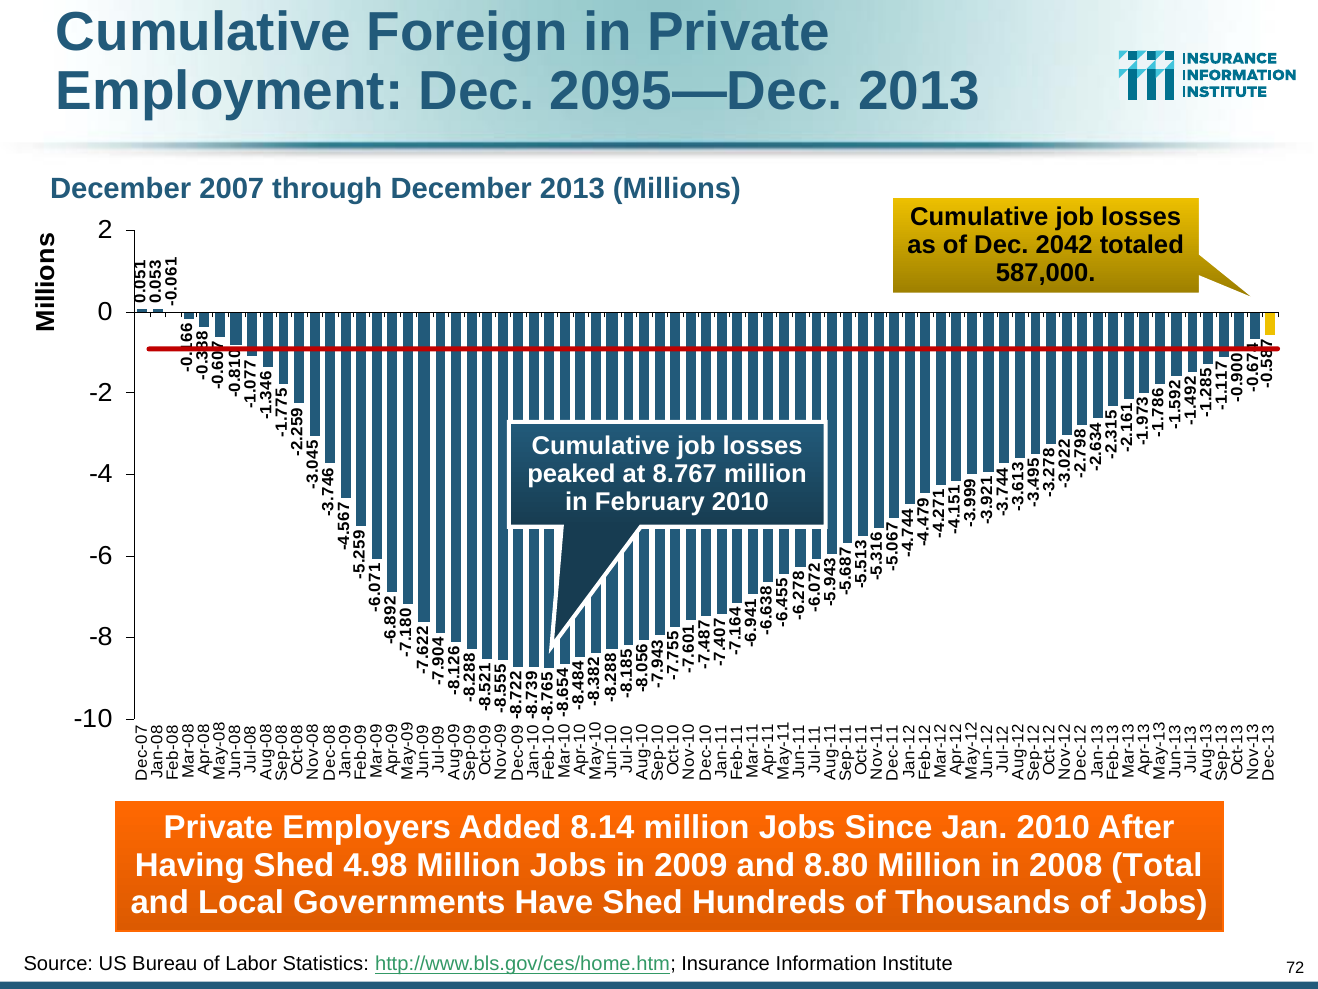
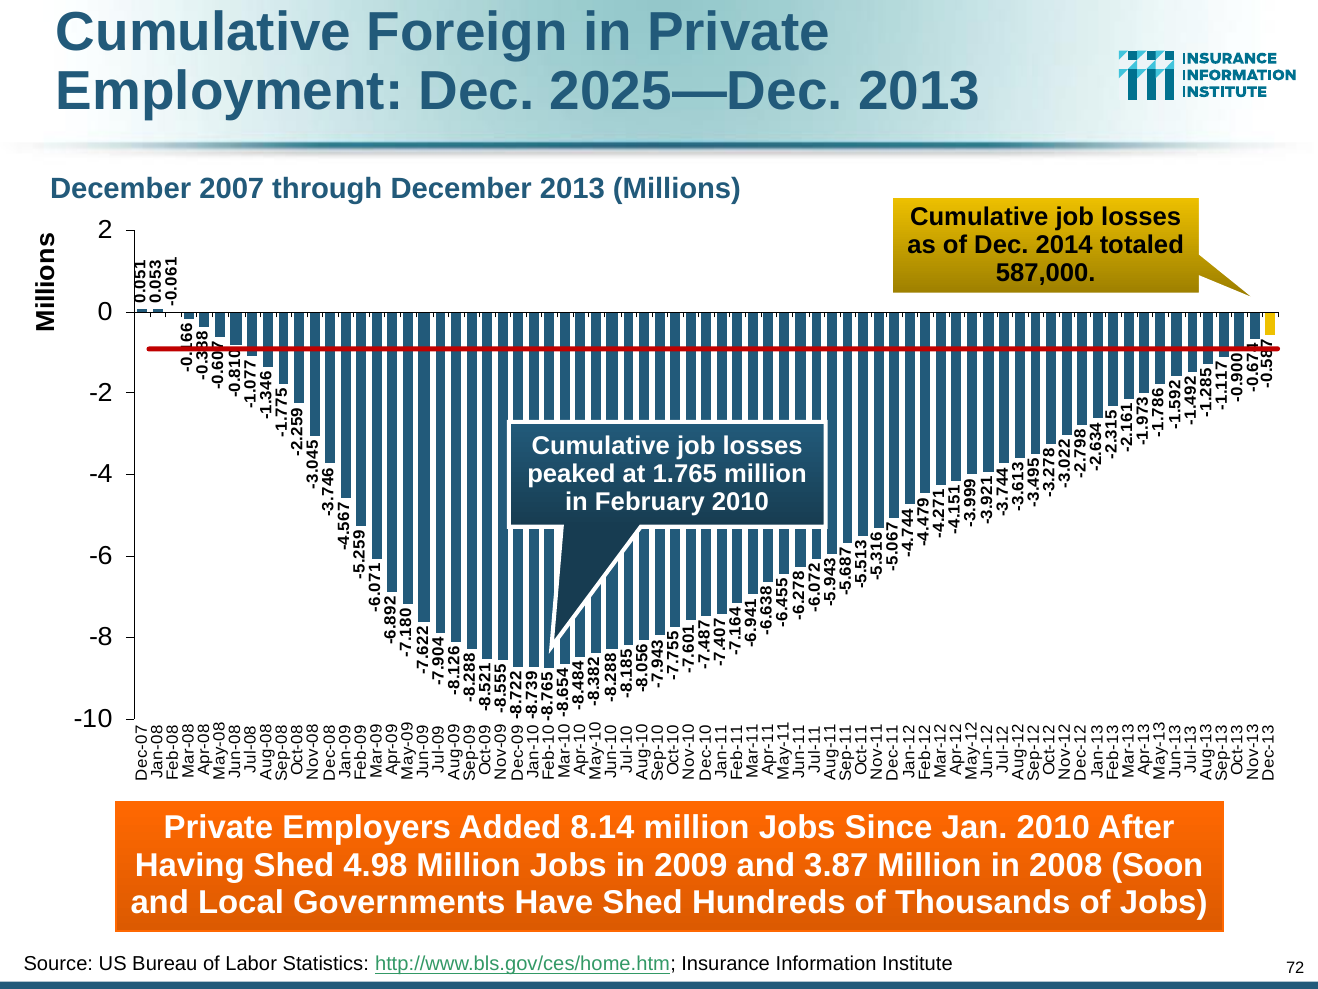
2095—Dec: 2095—Dec -> 2025—Dec
2042: 2042 -> 2014
8.767: 8.767 -> 1.765
8.80: 8.80 -> 3.87
Total: Total -> Soon
